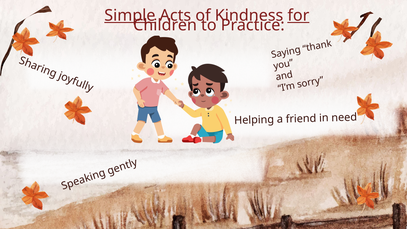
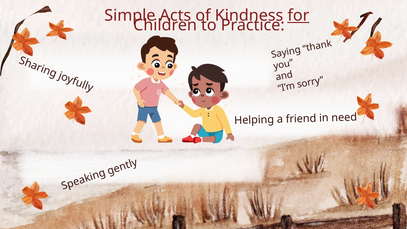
Simple underline: present -> none
